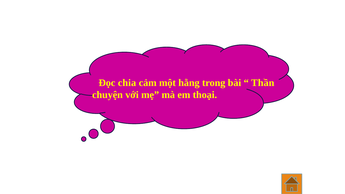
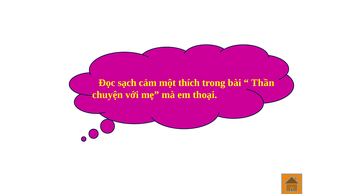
chia: chia -> sạch
hằng: hằng -> thích
